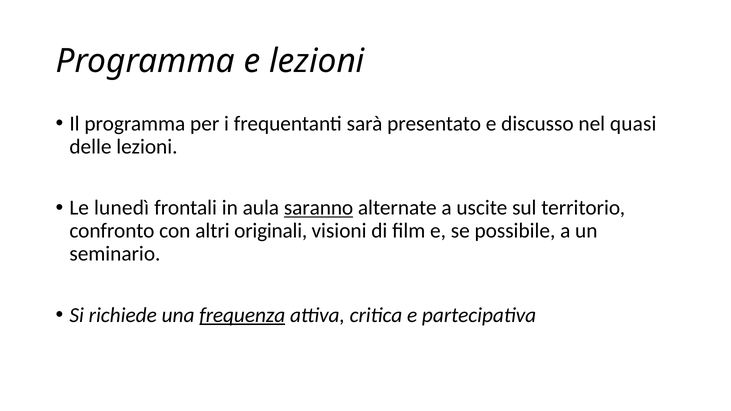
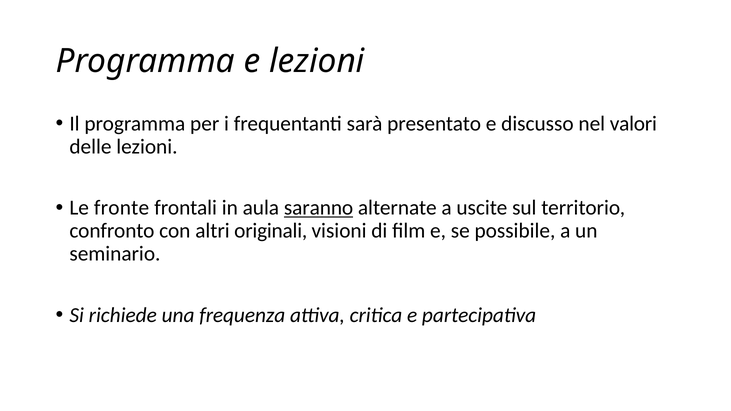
quasi: quasi -> valori
lunedì: lunedì -> fronte
frequenza underline: present -> none
